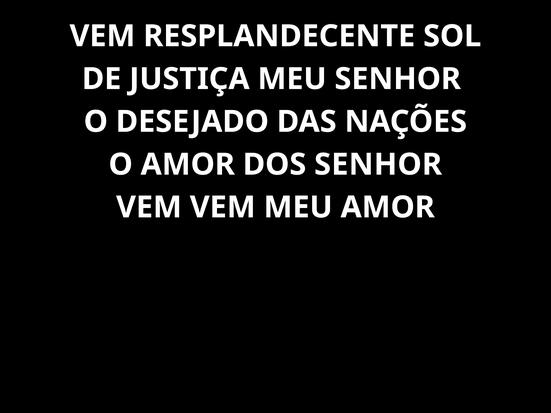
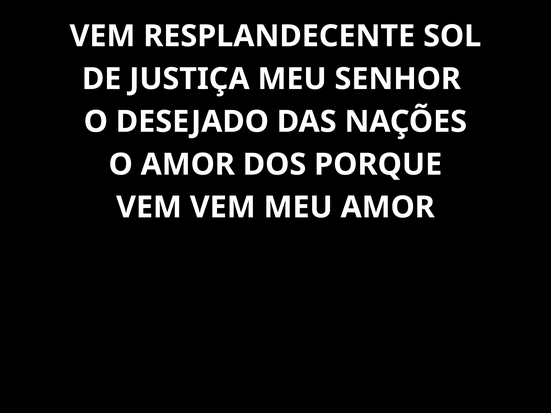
DOS SENHOR: SENHOR -> PORQUE
